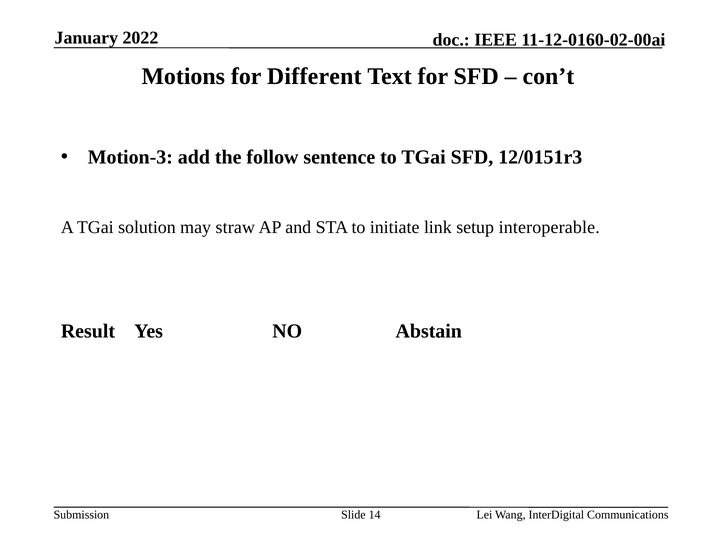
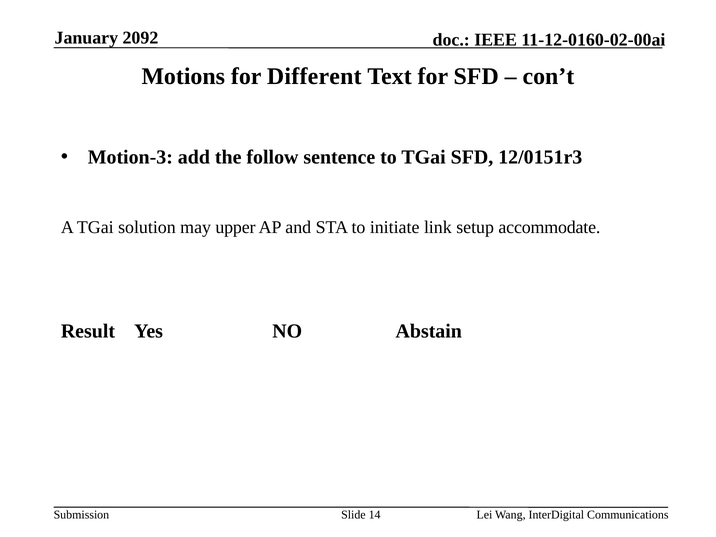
2022: 2022 -> 2092
straw: straw -> upper
interoperable: interoperable -> accommodate
